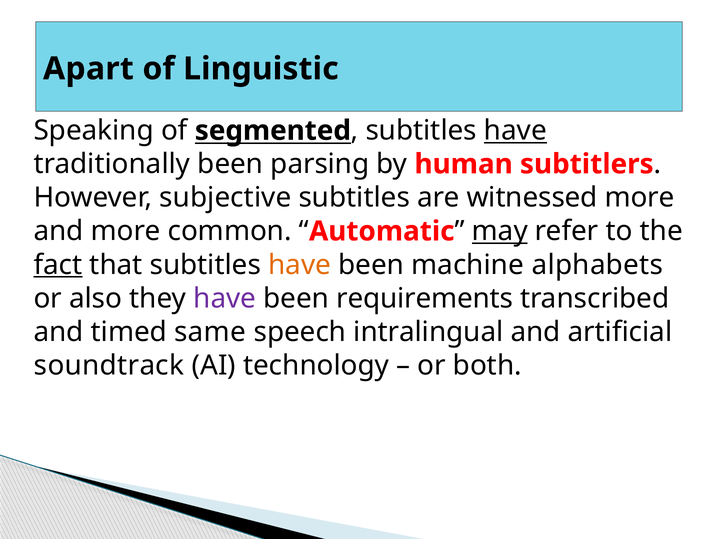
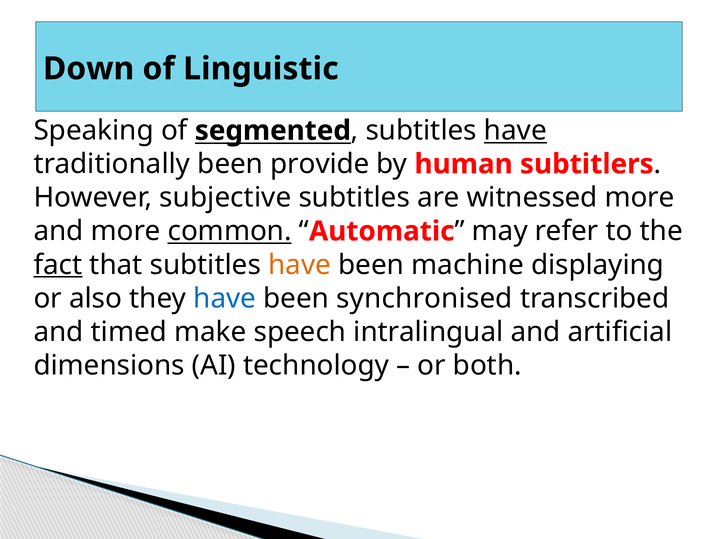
Apart: Apart -> Down
parsing: parsing -> provide
common underline: none -> present
may underline: present -> none
alphabets: alphabets -> displaying
have at (225, 298) colour: purple -> blue
requirements: requirements -> synchronised
same: same -> make
soundtrack: soundtrack -> dimensions
